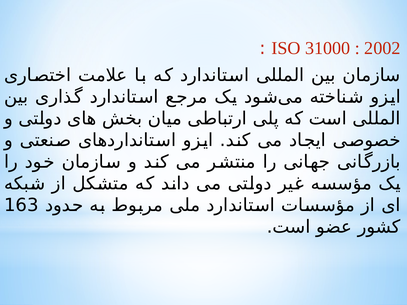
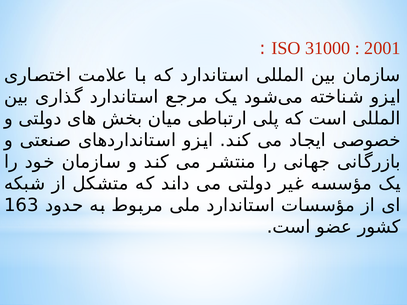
2002: 2002 -> 2001
